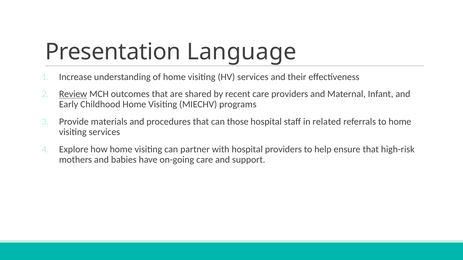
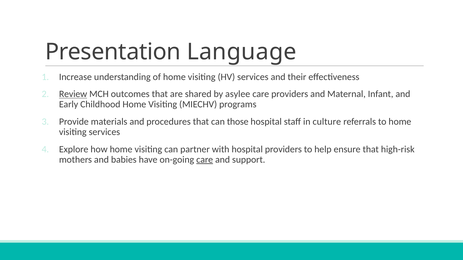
recent: recent -> asylee
related: related -> culture
care at (205, 160) underline: none -> present
